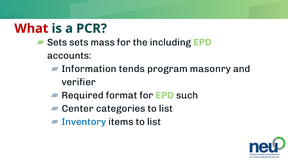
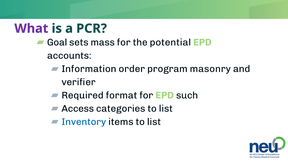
What colour: red -> purple
Sets at (57, 42): Sets -> Goal
including: including -> potential
tends: tends -> order
Center: Center -> Access
